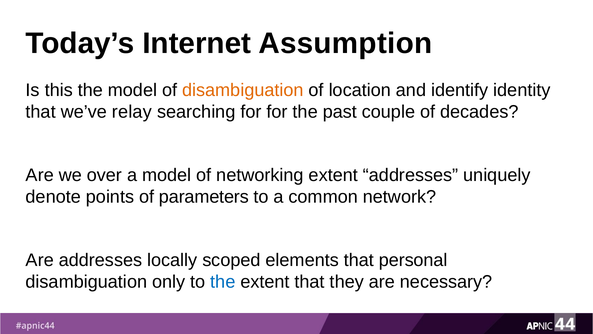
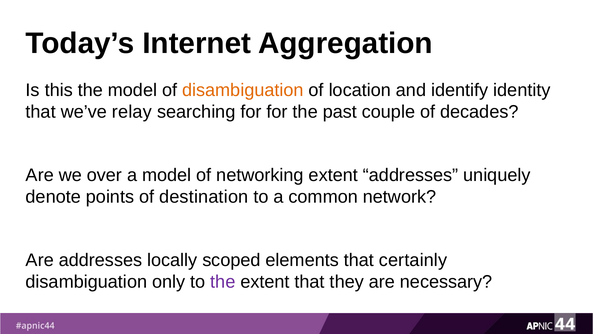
Assumption: Assumption -> Aggregation
parameters: parameters -> destination
personal: personal -> certainly
the at (223, 282) colour: blue -> purple
